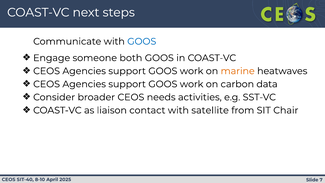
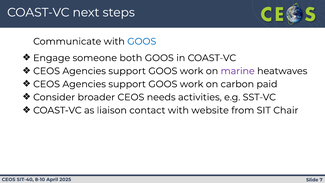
marine colour: orange -> purple
data: data -> paid
satellite: satellite -> website
